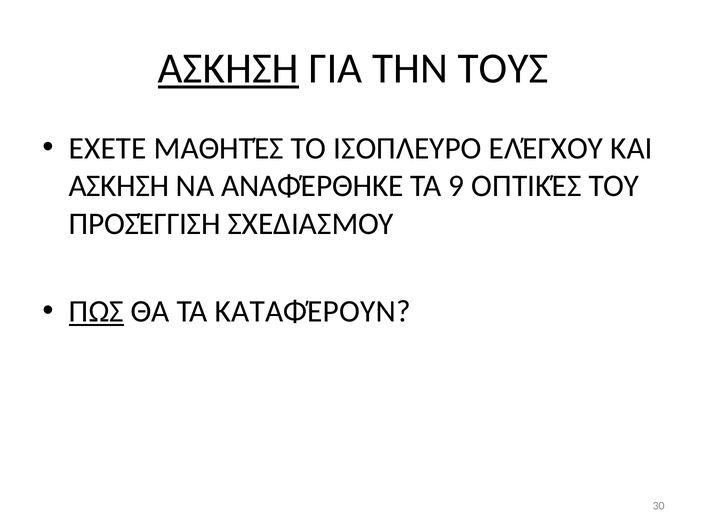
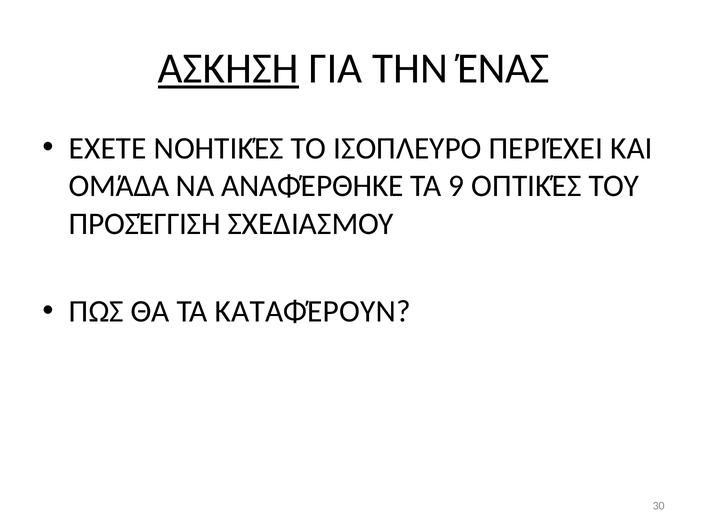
ΤΟΥΣ: ΤΟΥΣ -> ΈΝΑΣ
ΜΑΘΗΤΈΣ: ΜΑΘΗΤΈΣ -> ΝΟΗΤΙΚΈΣ
ΕΛΈΓΧΟΥ: ΕΛΈΓΧΟΥ -> ΠΕΡΙΈΧΕΙ
ΑΣΚΗΣΗ at (119, 186): ΑΣΚΗΣΗ -> ΟΜΆΔΑ
ΠΩΣ underline: present -> none
